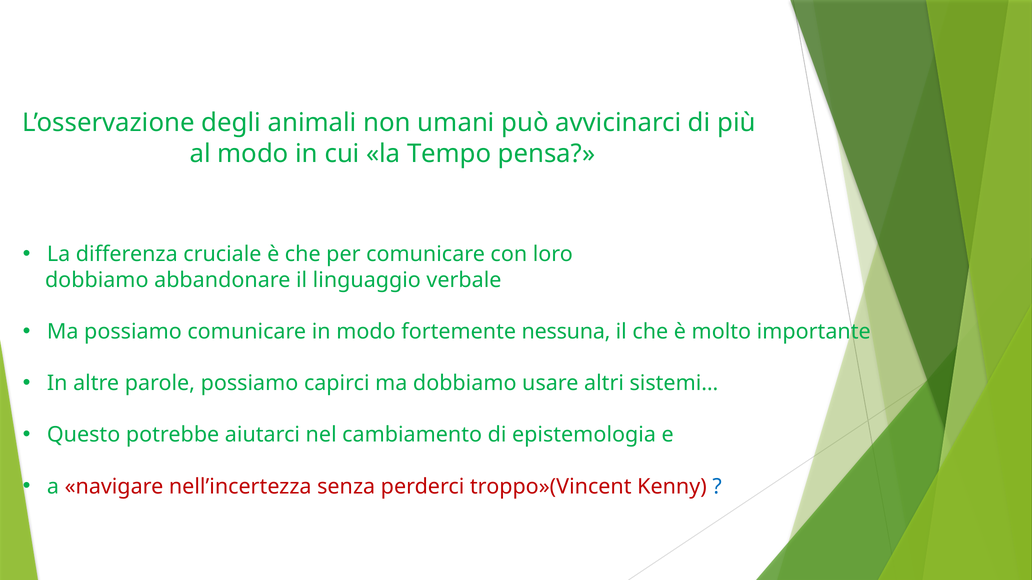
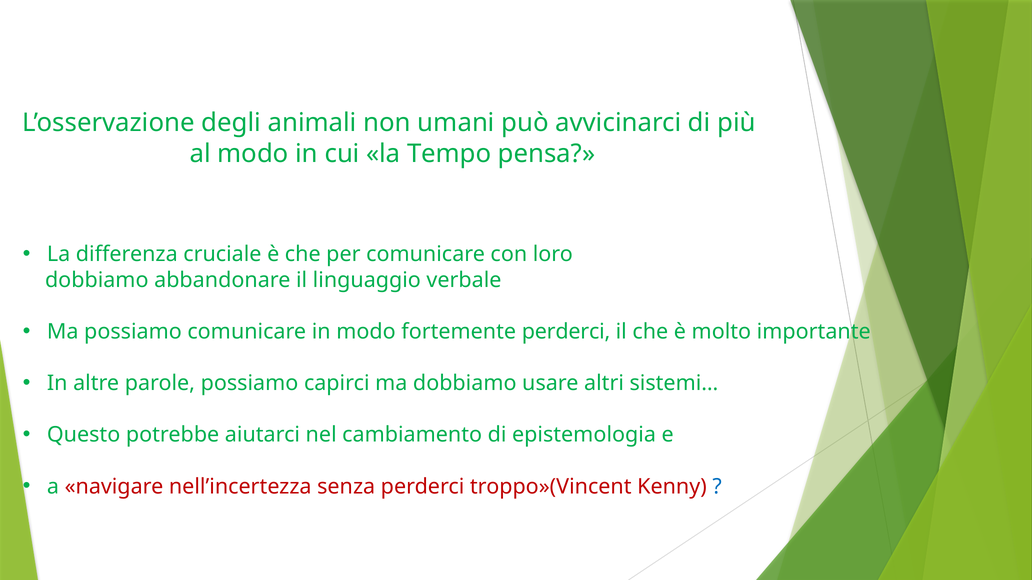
fortemente nessuna: nessuna -> perderci
